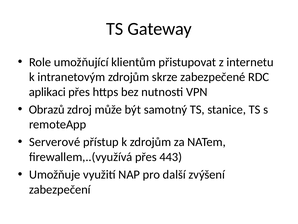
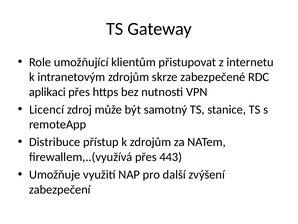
Obrazů: Obrazů -> Licencí
Serverové: Serverové -> Distribuce
